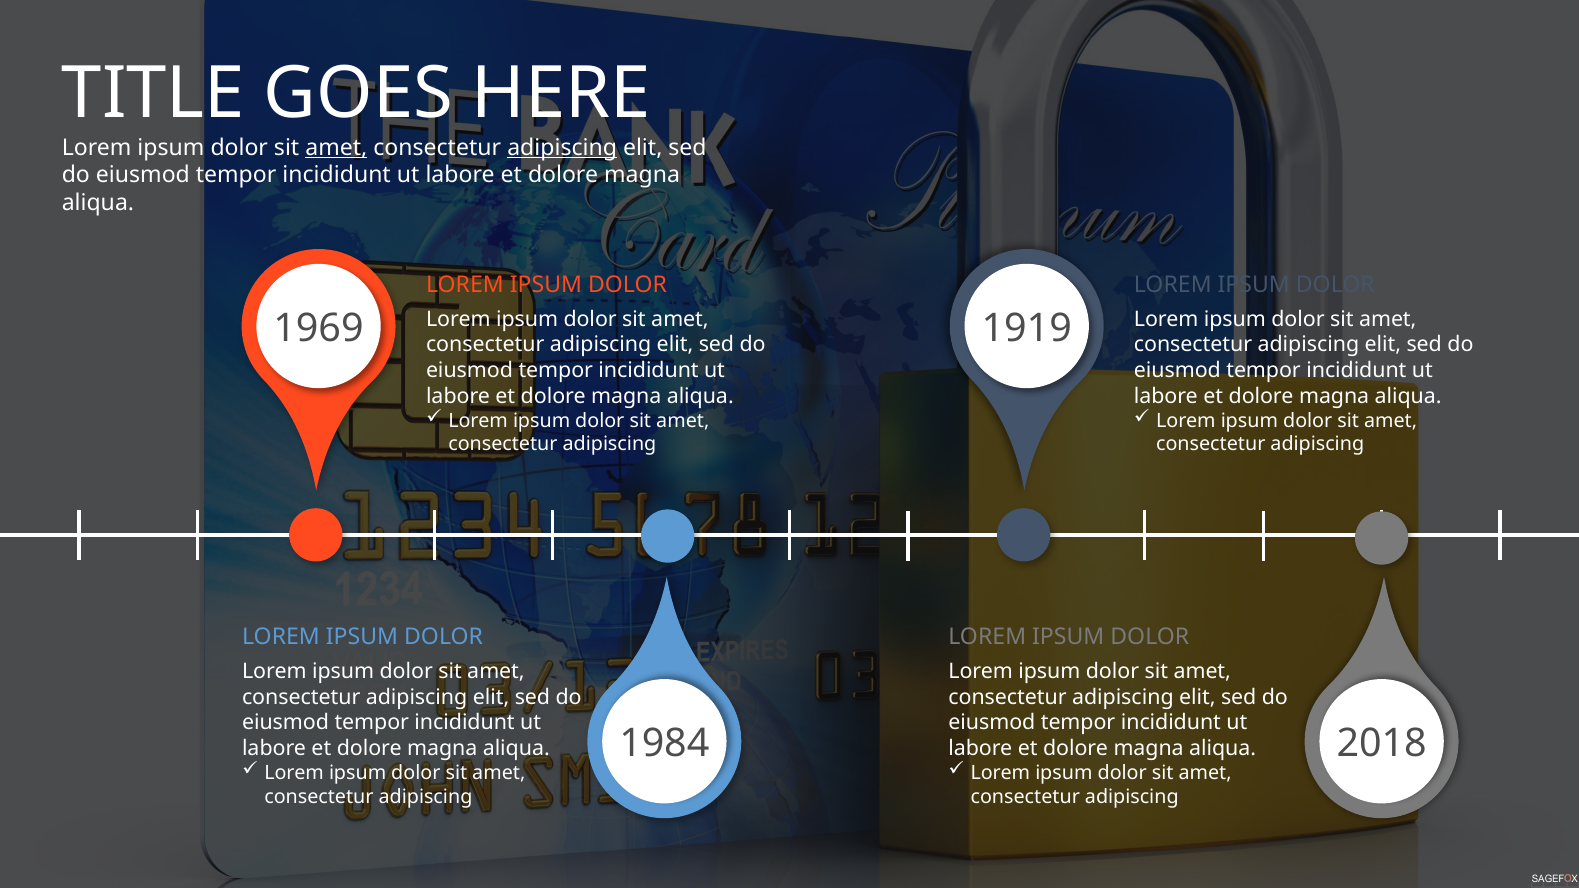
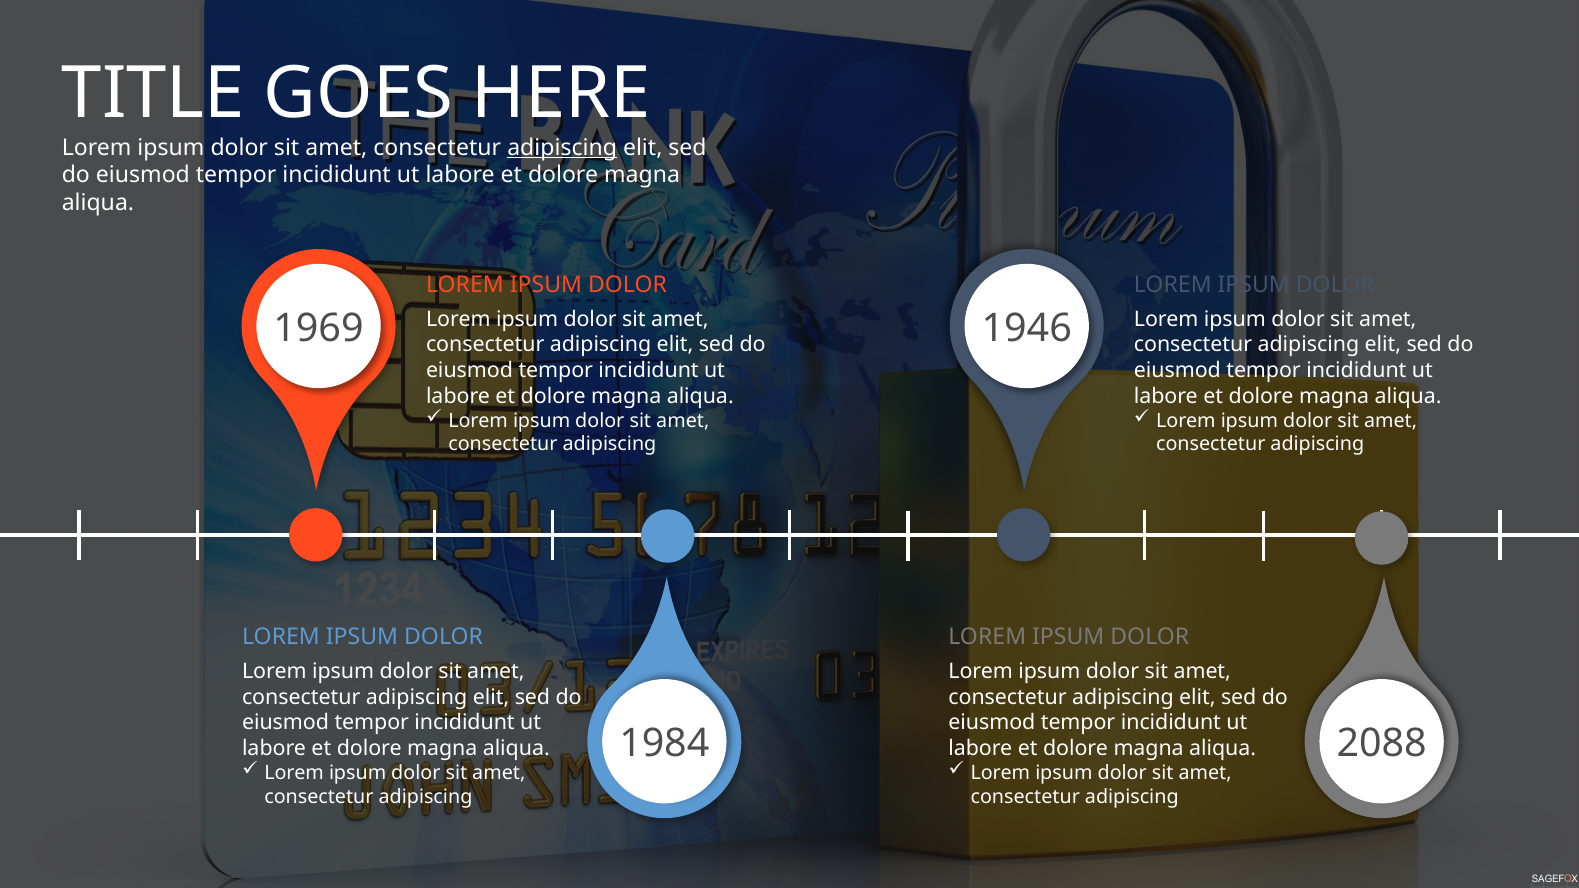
amet at (336, 148) underline: present -> none
1919: 1919 -> 1946
2018: 2018 -> 2088
